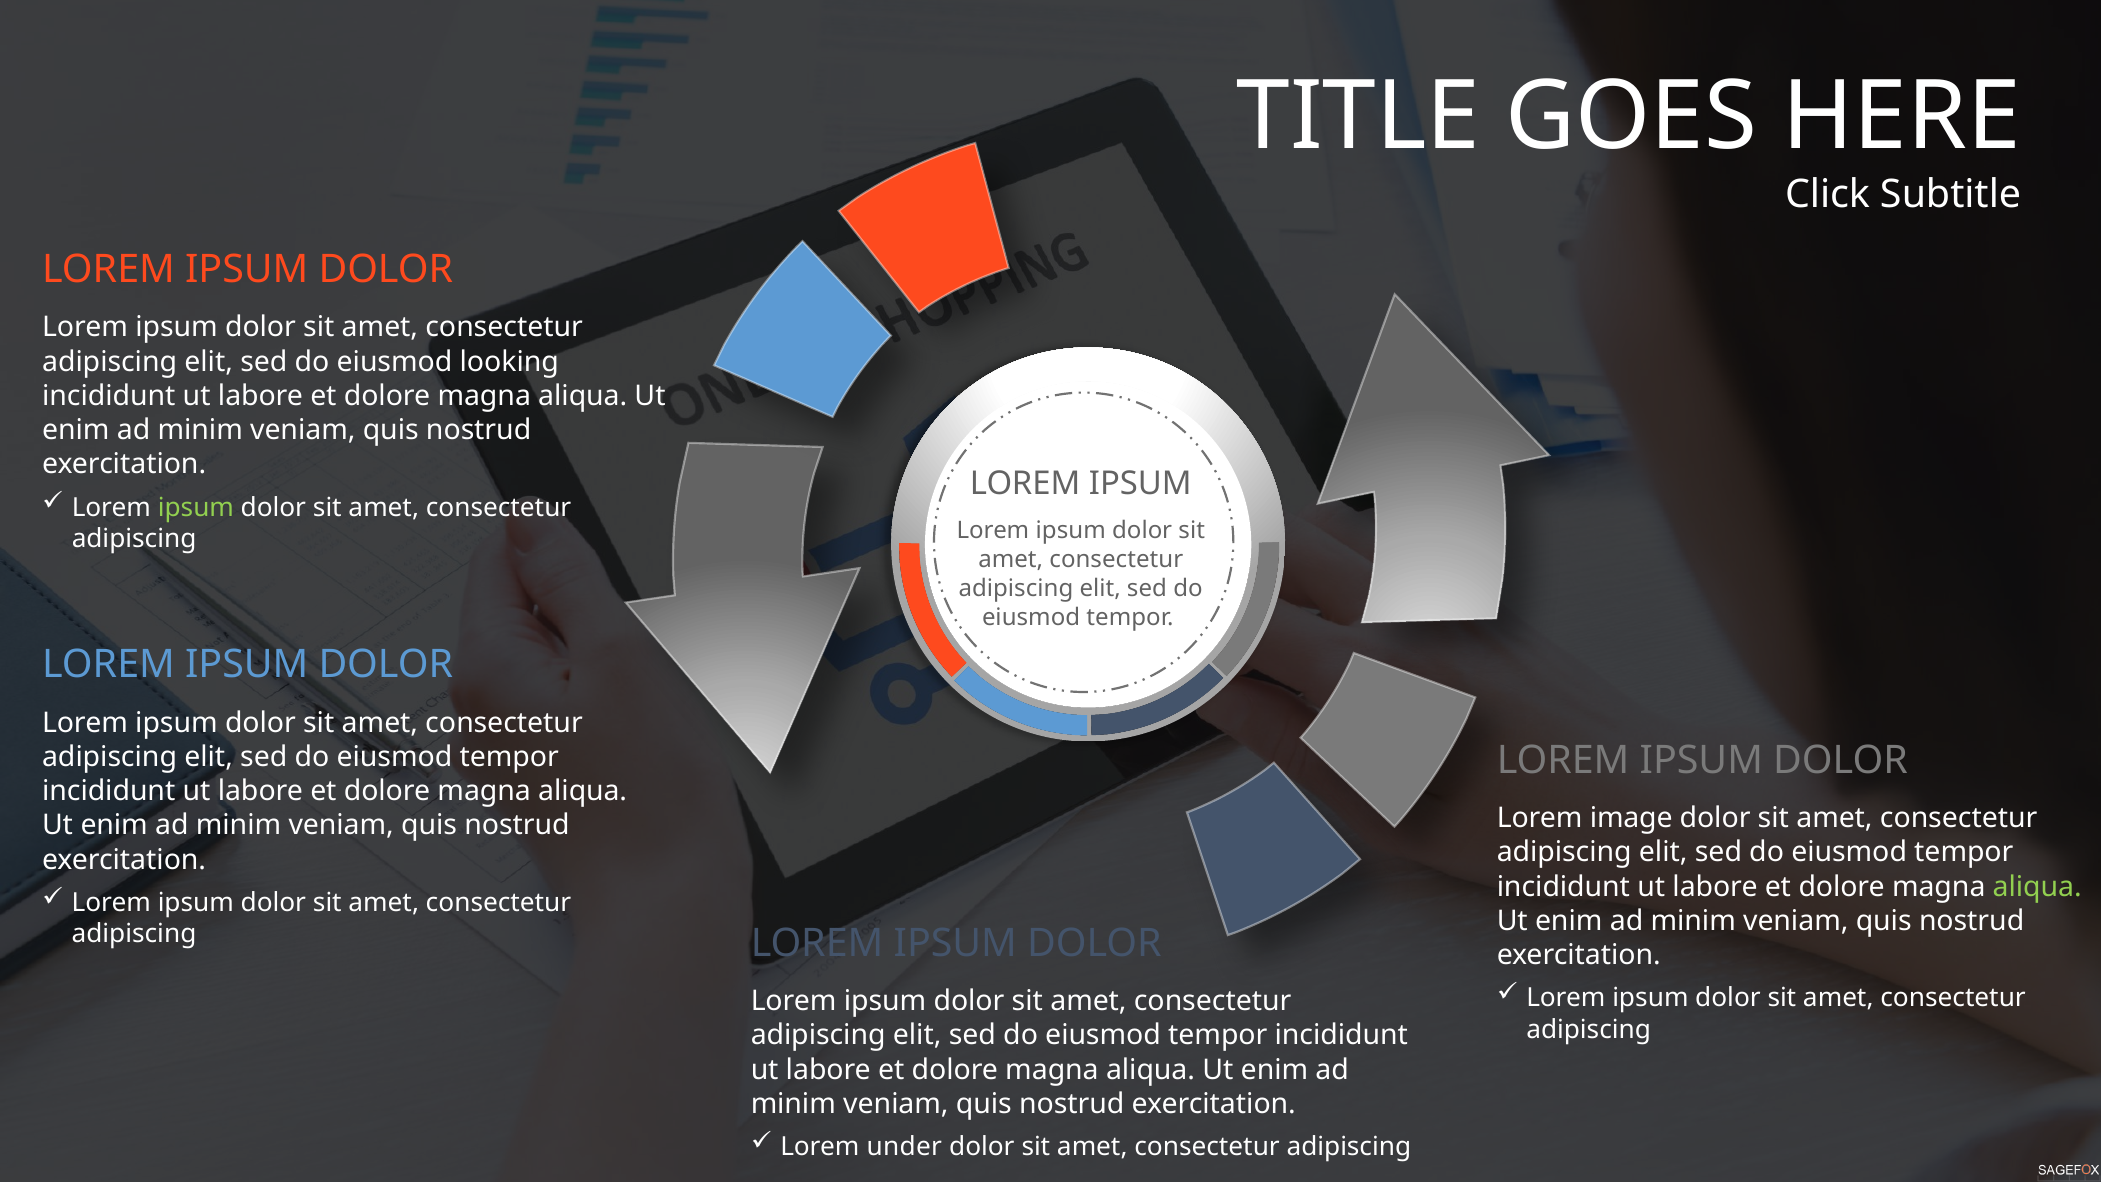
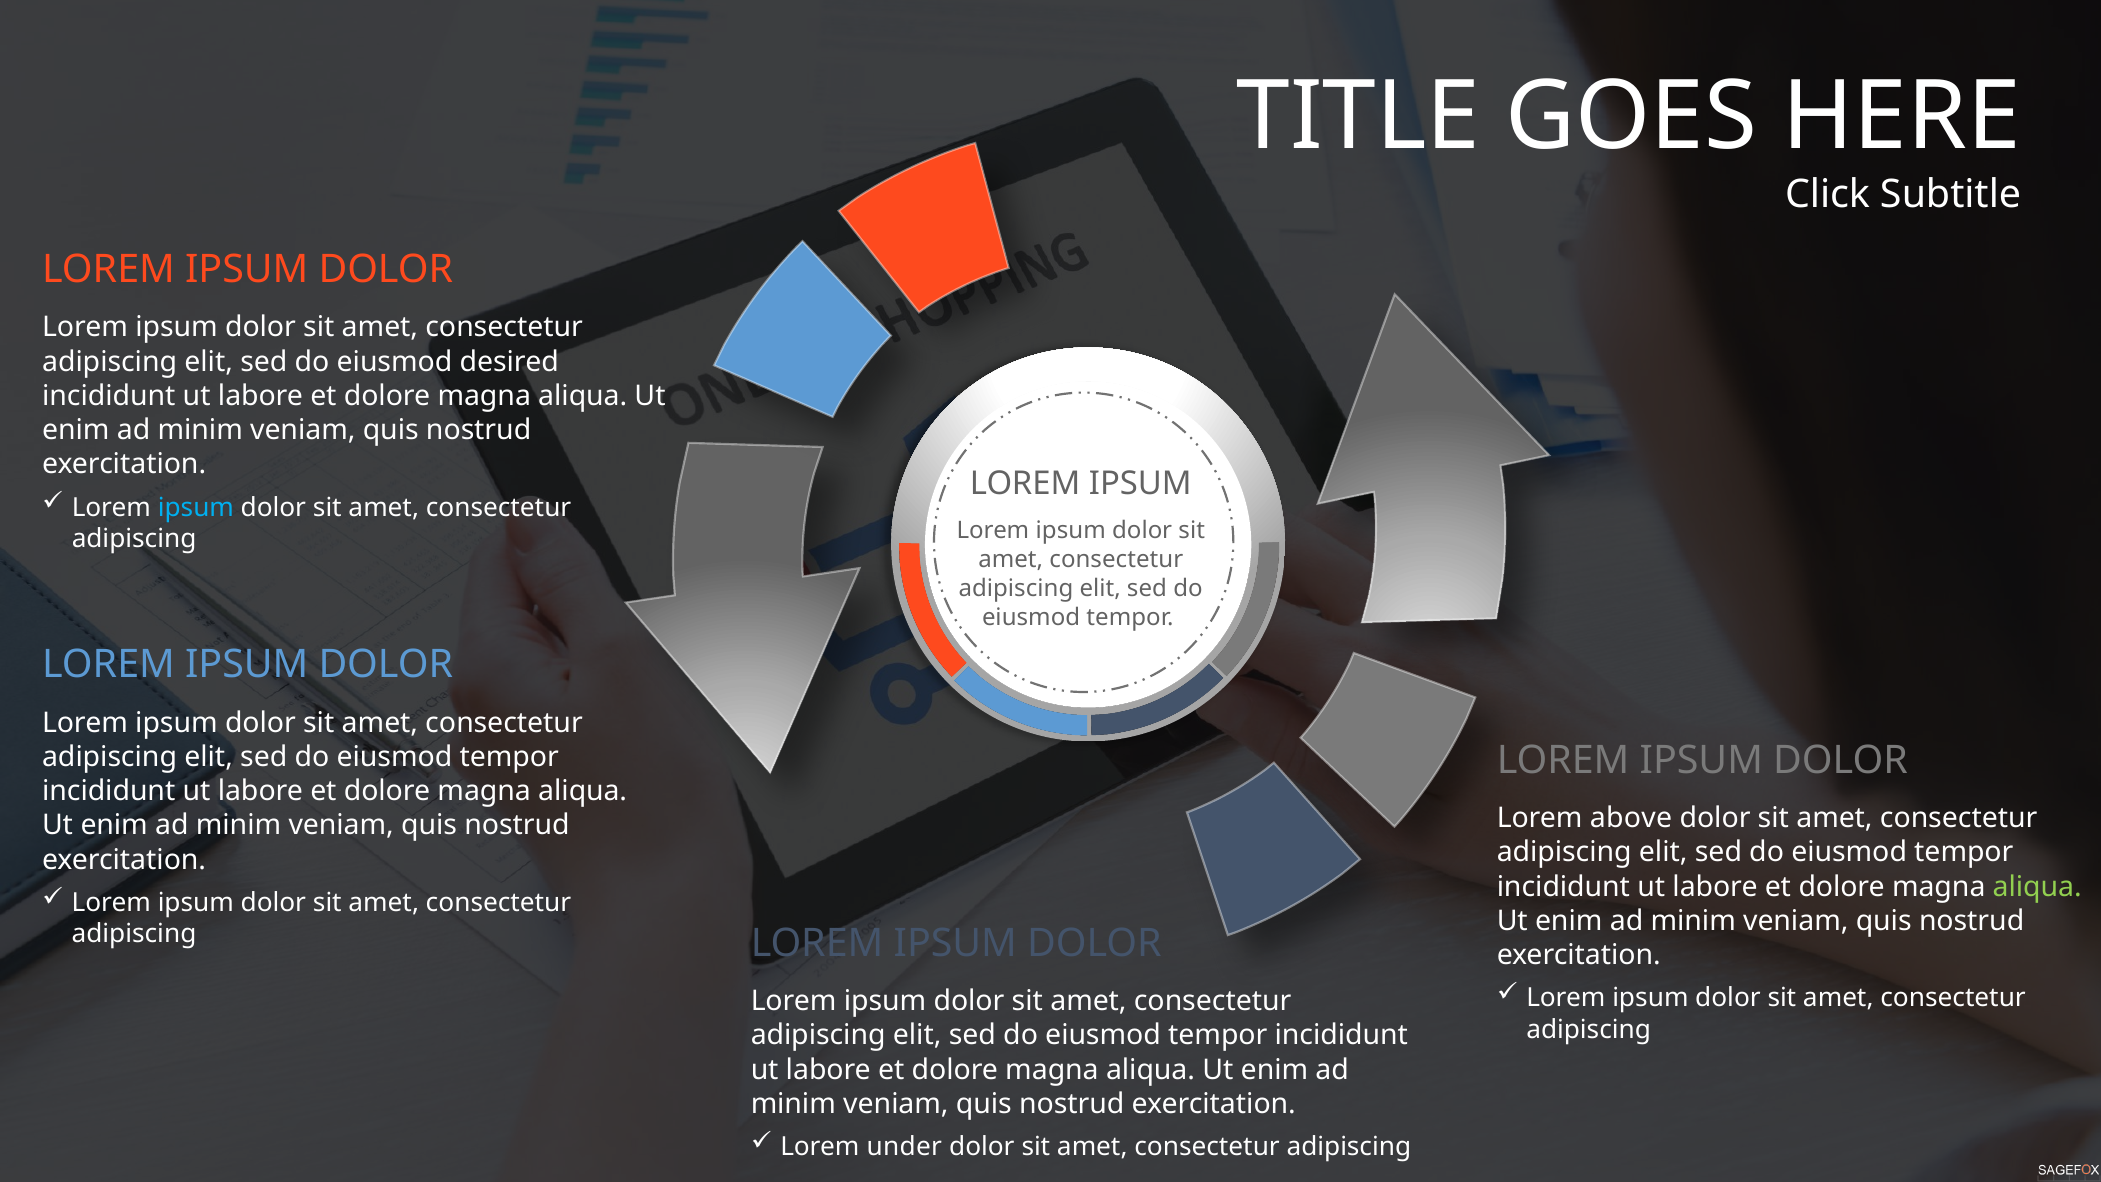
looking: looking -> desired
ipsum at (196, 507) colour: light green -> light blue
image: image -> above
